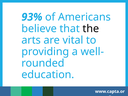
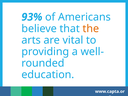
the colour: black -> orange
